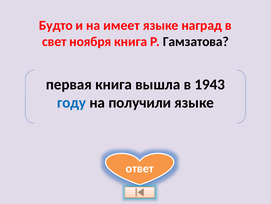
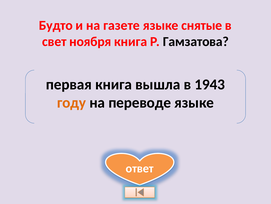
имеет: имеет -> газете
наград: наград -> снятые
году colour: blue -> orange
получили: получили -> переводе
